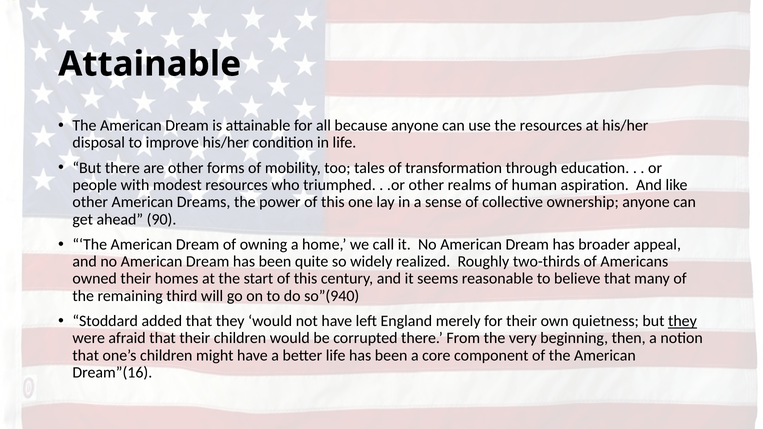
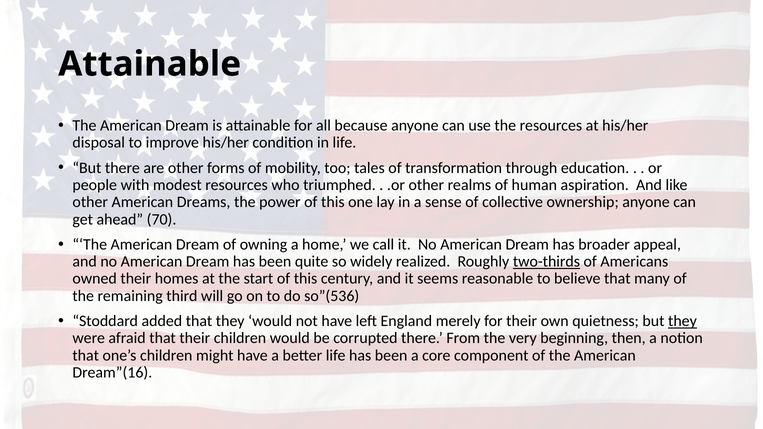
90: 90 -> 70
two-thirds underline: none -> present
so”(940: so”(940 -> so”(536
